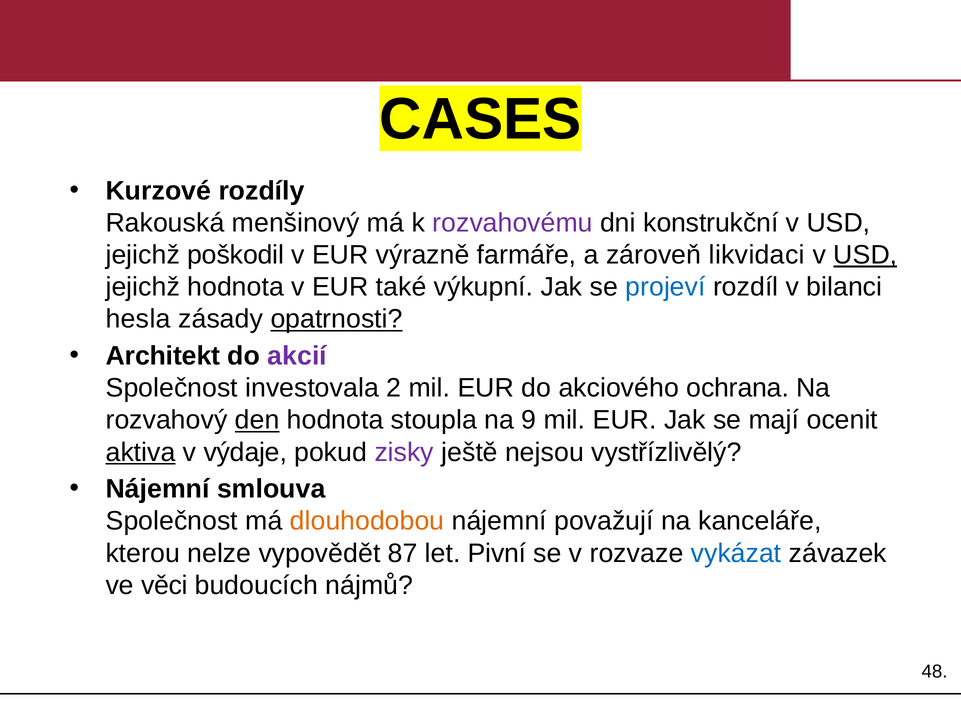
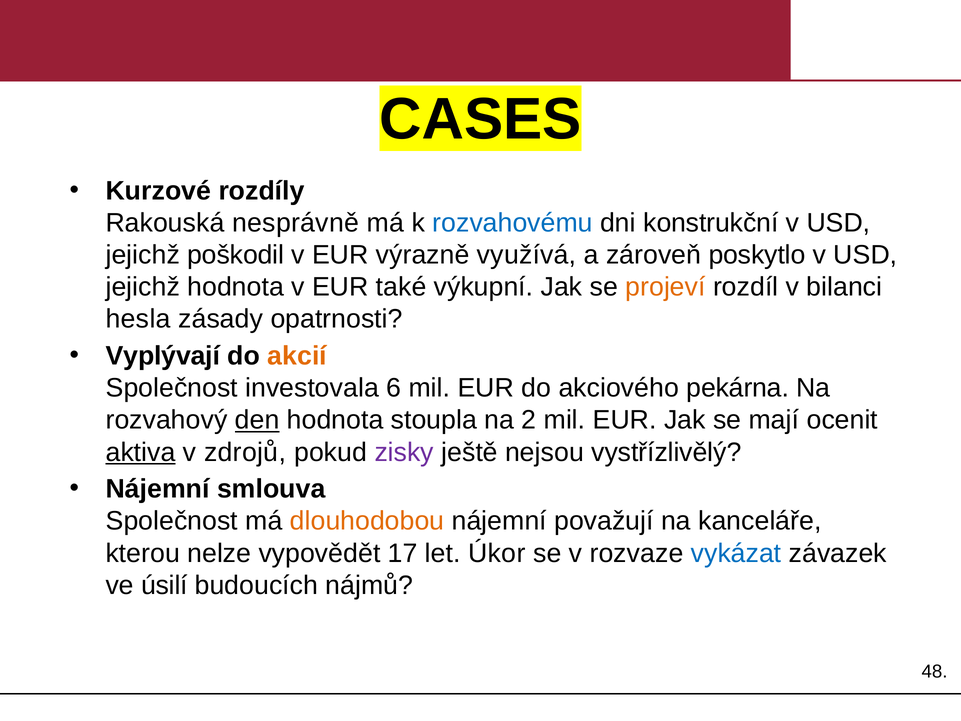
menšinový: menšinový -> nesprávně
rozvahovému colour: purple -> blue
farmáře: farmáře -> využívá
likvidaci: likvidaci -> poskytlo
USD at (865, 255) underline: present -> none
projeví colour: blue -> orange
opatrnosti underline: present -> none
Architekt: Architekt -> Vyplývají
akcií colour: purple -> orange
2: 2 -> 6
ochrana: ochrana -> pekárna
9: 9 -> 2
výdaje: výdaje -> zdrojů
87: 87 -> 17
Pivní: Pivní -> Úkor
věci: věci -> úsilí
